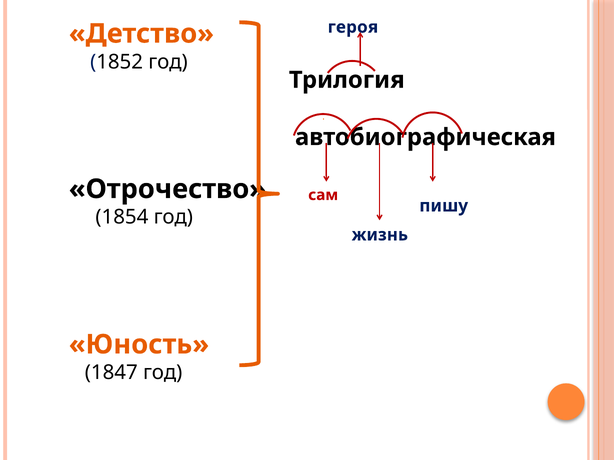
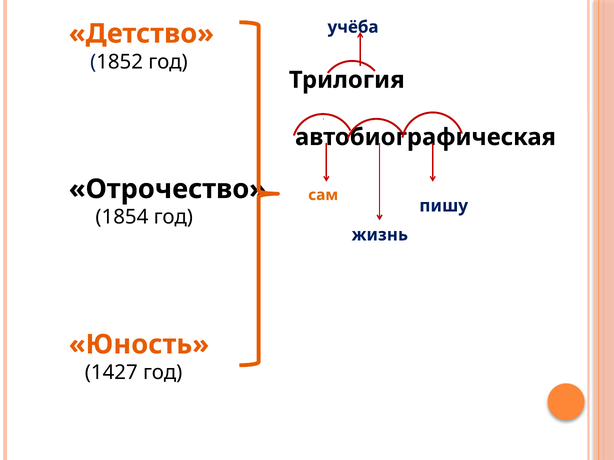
героя: героя -> учёба
сам colour: red -> orange
1847: 1847 -> 1427
